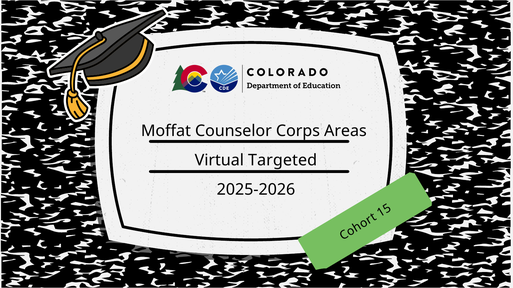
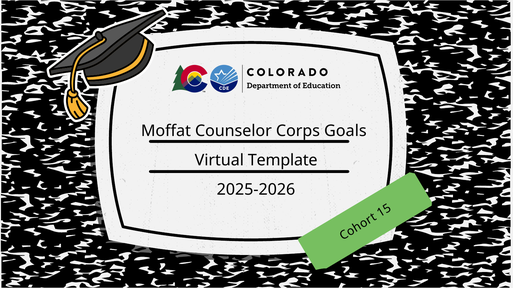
Areas: Areas -> Goals
Targeted: Targeted -> Template
